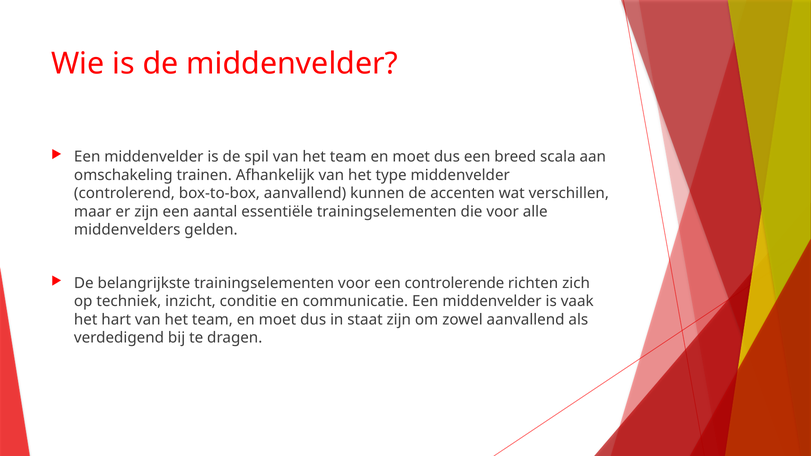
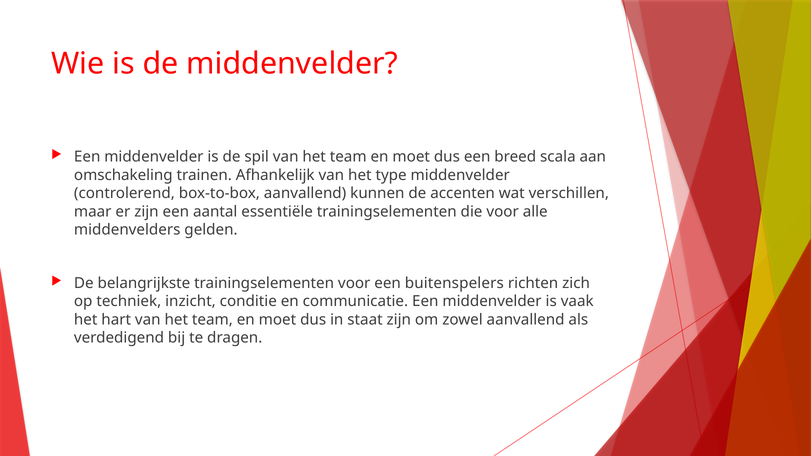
controlerende: controlerende -> buitenspelers
